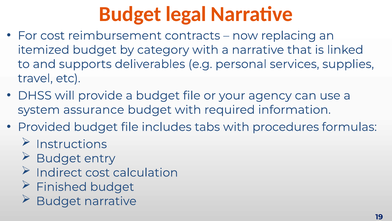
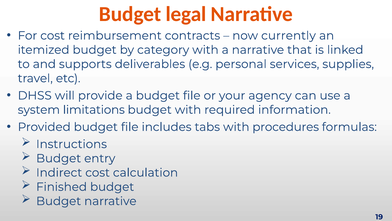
replacing: replacing -> currently
assurance: assurance -> limitations
